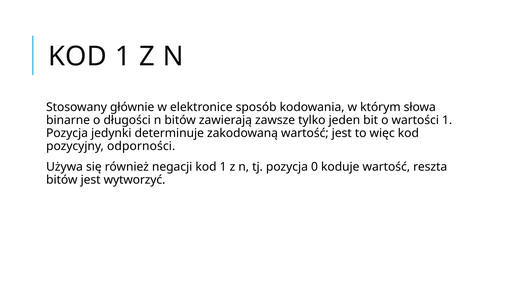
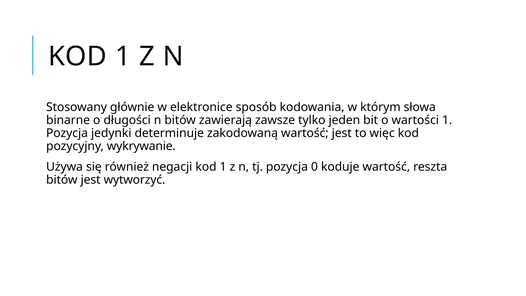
odporności: odporności -> wykrywanie
